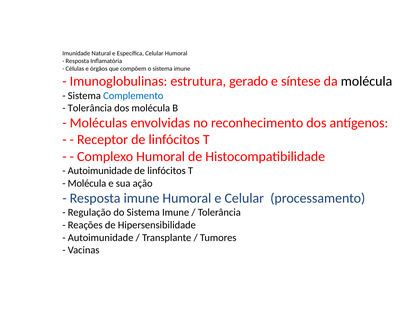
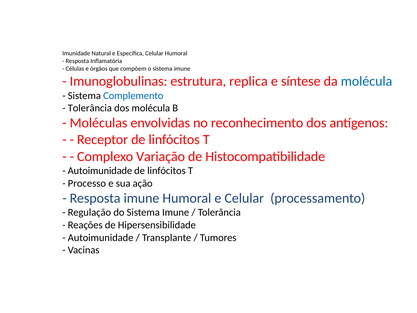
gerado: gerado -> replica
molécula at (367, 81) colour: black -> blue
Complexo Humoral: Humoral -> Variação
Molécula at (87, 183): Molécula -> Processo
